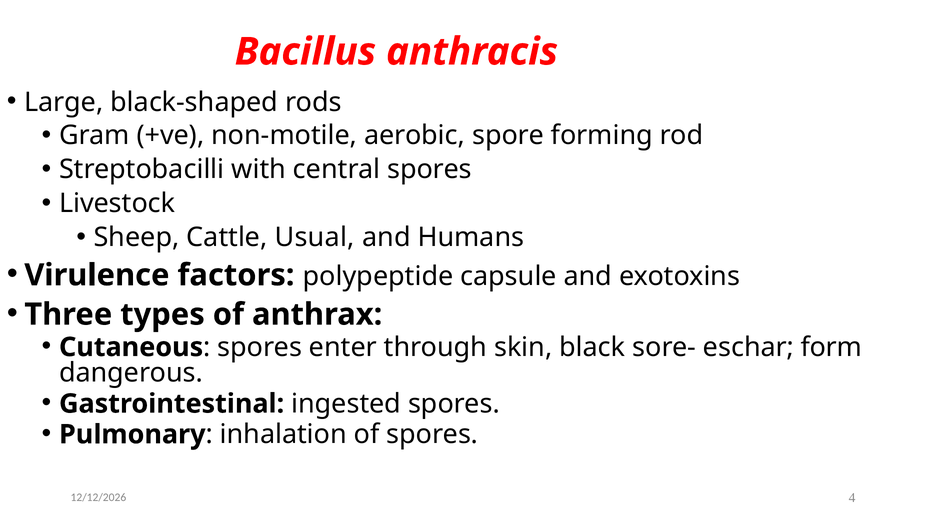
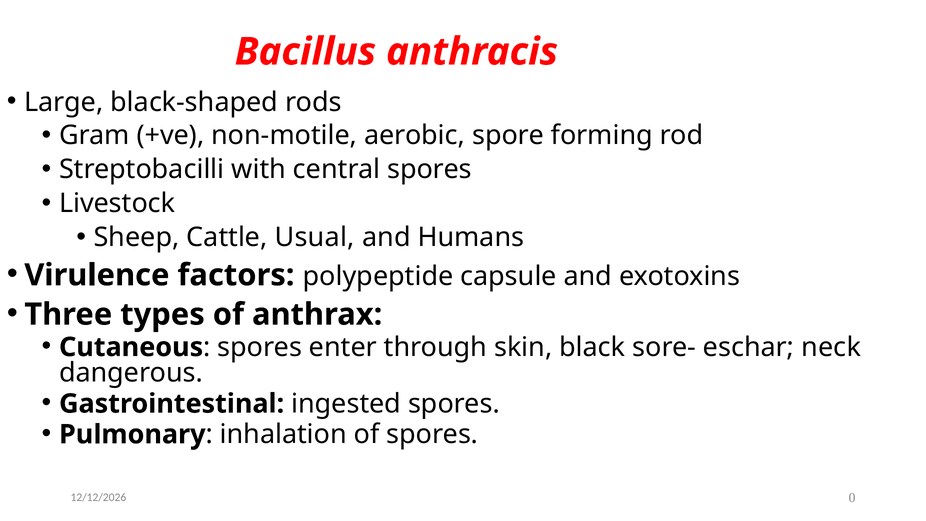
form: form -> neck
4: 4 -> 0
